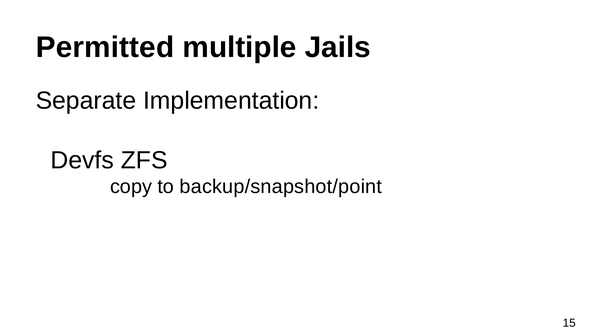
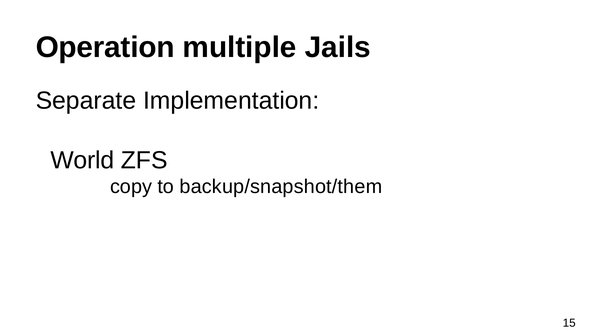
Permitted: Permitted -> Operation
Devfs: Devfs -> World
backup/snapshot/point: backup/snapshot/point -> backup/snapshot/them
